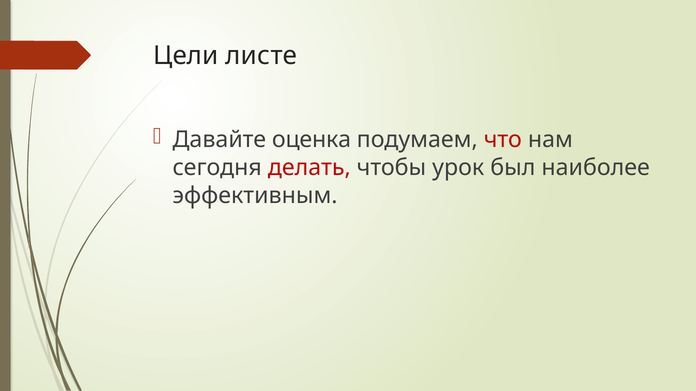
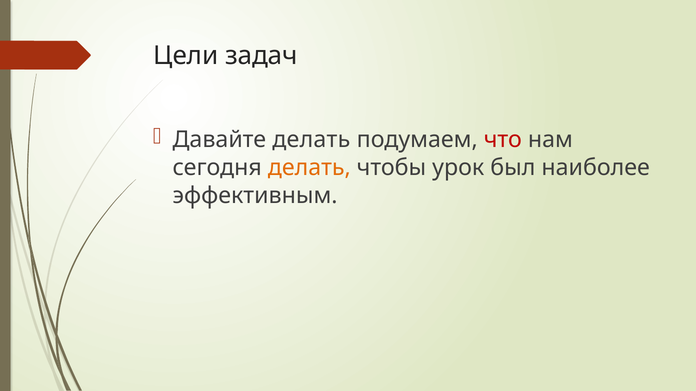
листе: листе -> задач
Давайте оценка: оценка -> делать
делать at (309, 168) colour: red -> orange
